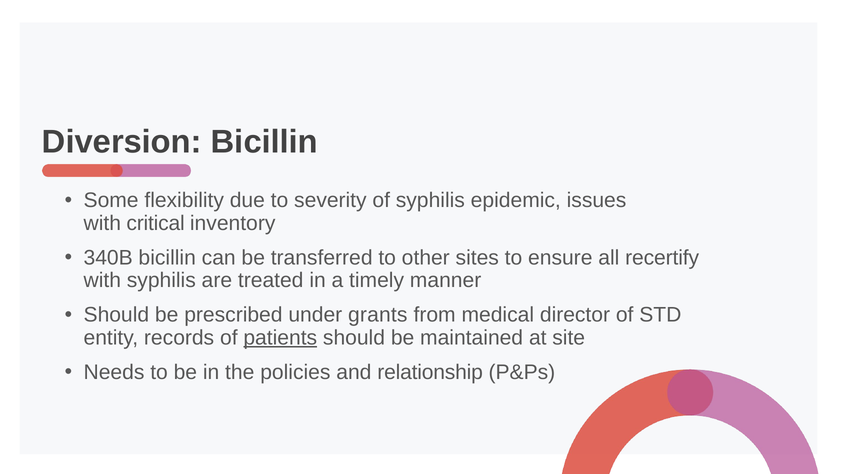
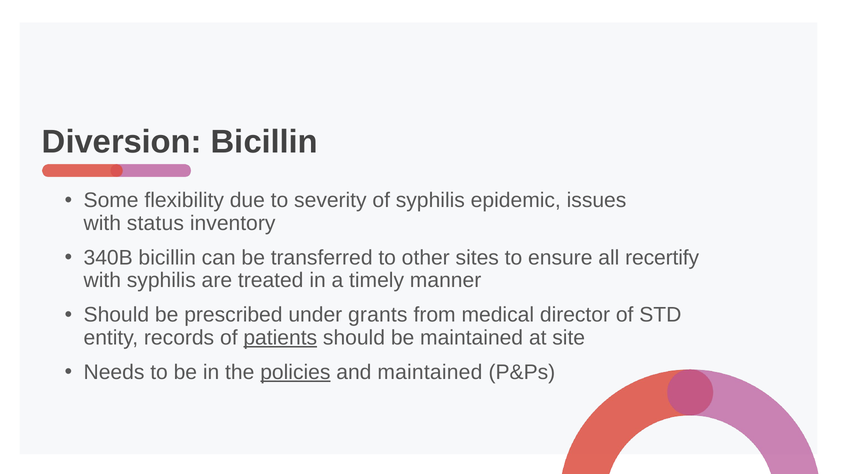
critical: critical -> status
policies underline: none -> present
and relationship: relationship -> maintained
